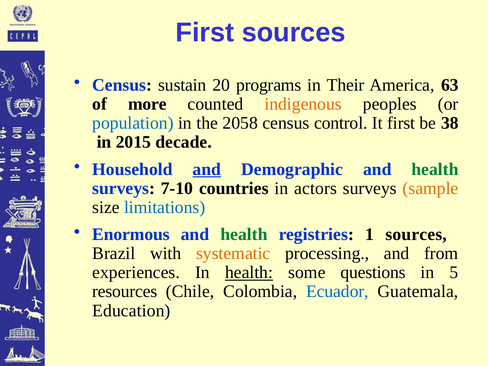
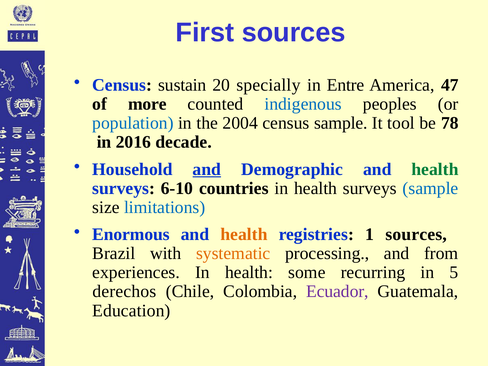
programs: programs -> specially
Their: Their -> Entre
63: 63 -> 47
indigenous colour: orange -> blue
2058: 2058 -> 2004
census control: control -> sample
It first: first -> tool
38: 38 -> 78
2015: 2015 -> 2016
7-10: 7-10 -> 6-10
countries in actors: actors -> health
sample at (430, 188) colour: orange -> blue
health at (244, 234) colour: green -> orange
health at (249, 272) underline: present -> none
questions: questions -> recurring
resources: resources -> derechos
Ecuador colour: blue -> purple
